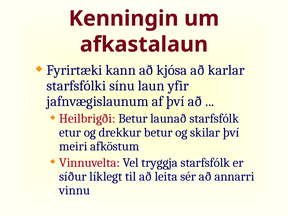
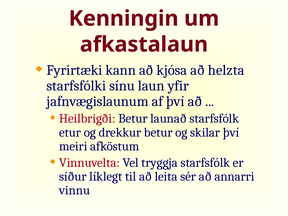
karlar: karlar -> helzta
